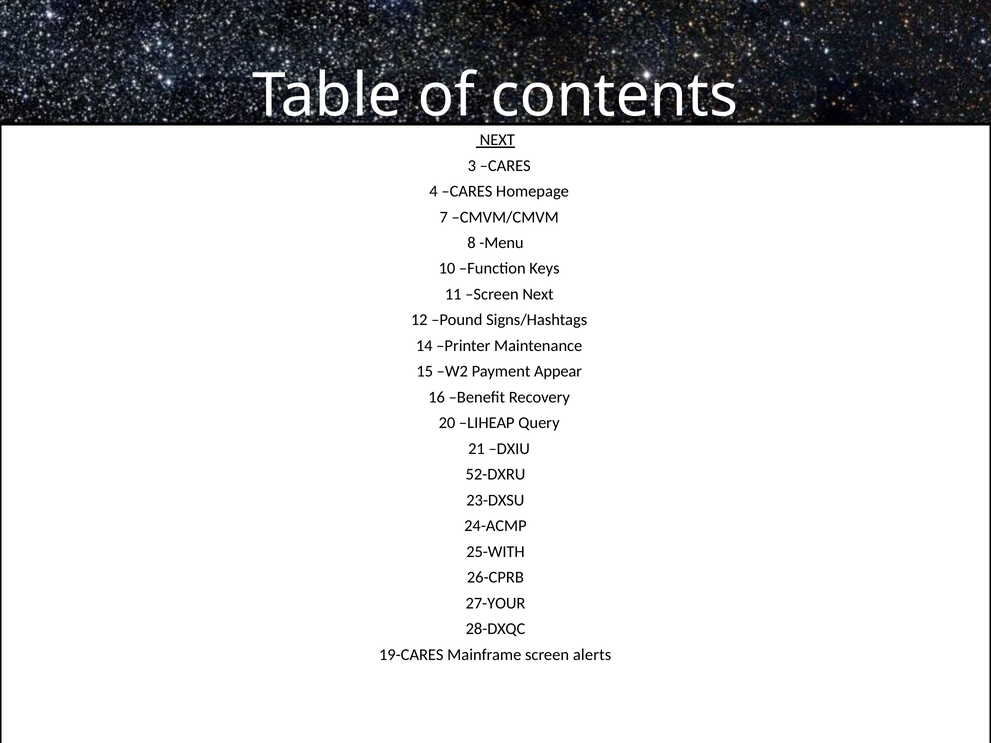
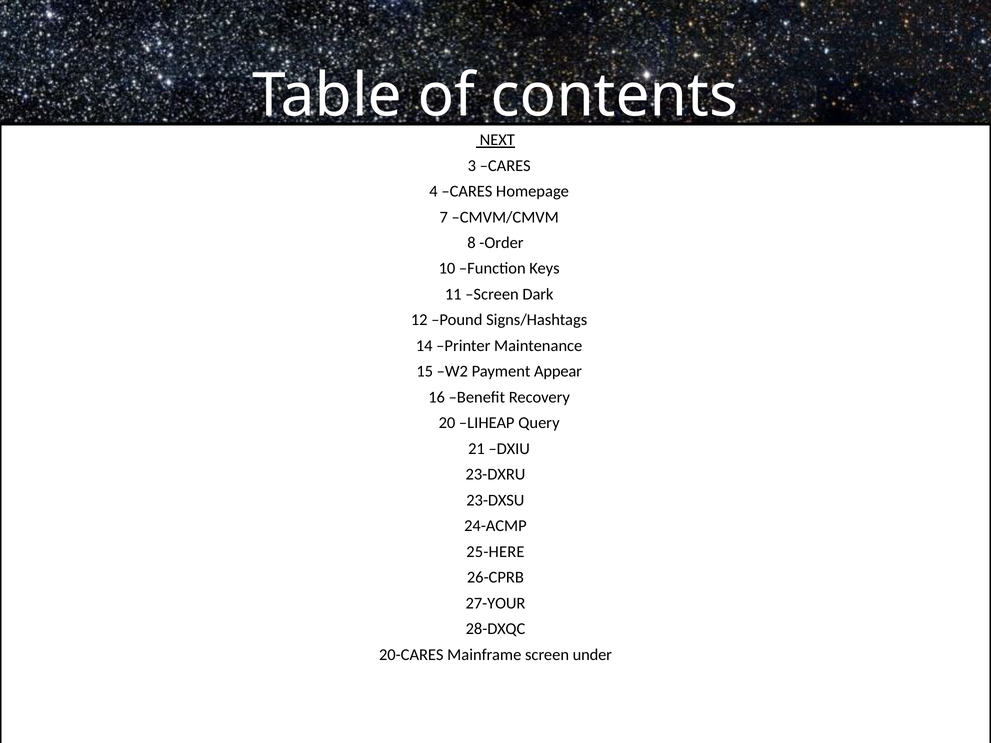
Menu: Menu -> Order
Screen Next: Next -> Dark
52-DXRU: 52-DXRU -> 23-DXRU
25-WITH: 25-WITH -> 25-HERE
19-CARES: 19-CARES -> 20-CARES
alerts: alerts -> under
